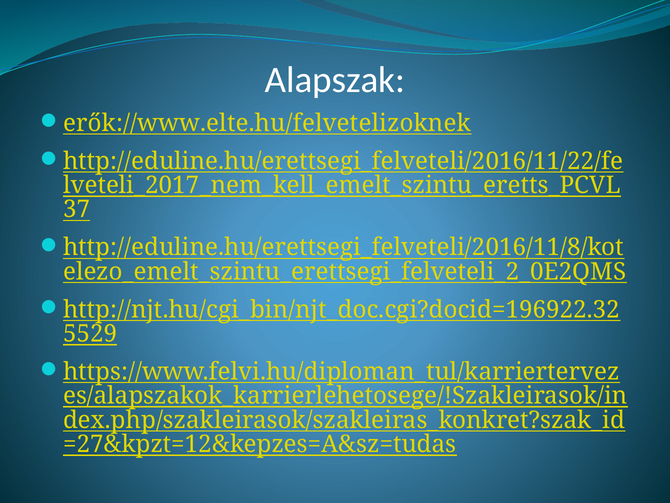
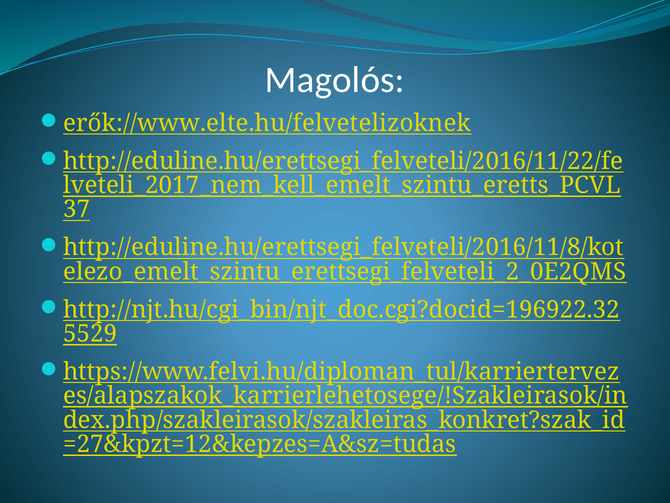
Alapszak: Alapszak -> Magolós
